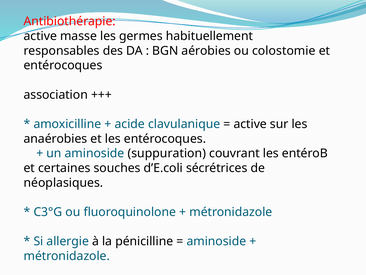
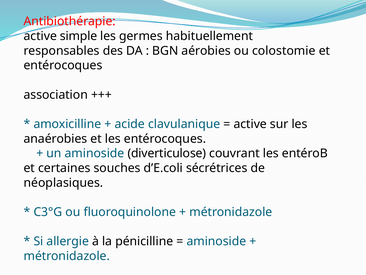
masse: masse -> simple
suppuration: suppuration -> diverticulose
